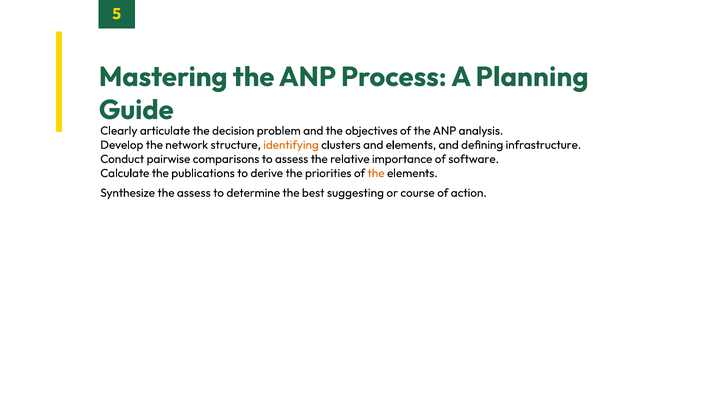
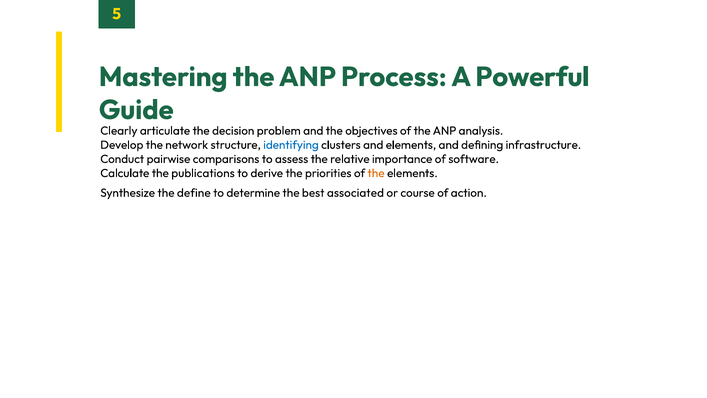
Planning: Planning -> Powerful
identifying colour: orange -> blue
the assess: assess -> define
suggesting: suggesting -> associated
